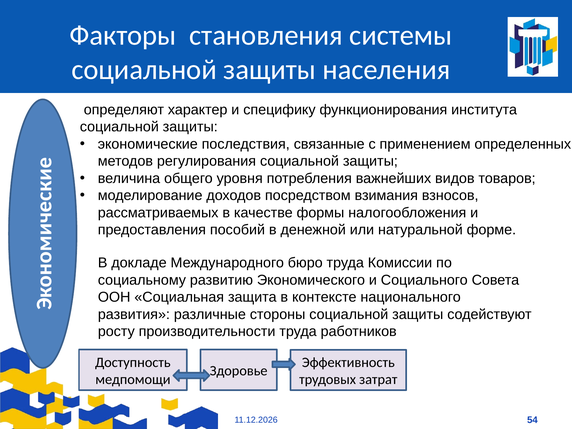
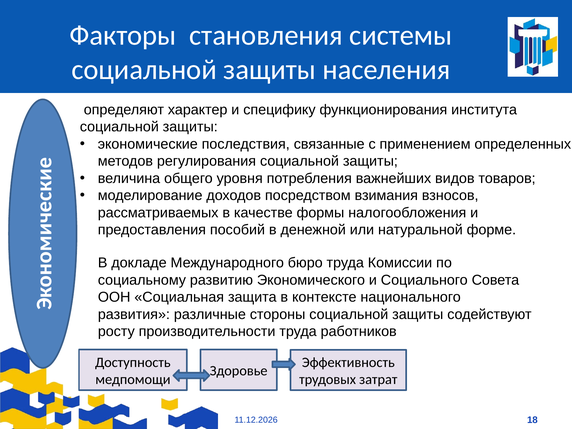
54: 54 -> 18
